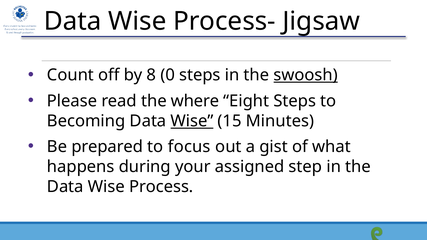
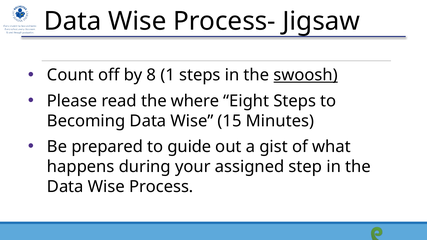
0: 0 -> 1
Wise at (192, 121) underline: present -> none
focus: focus -> guide
